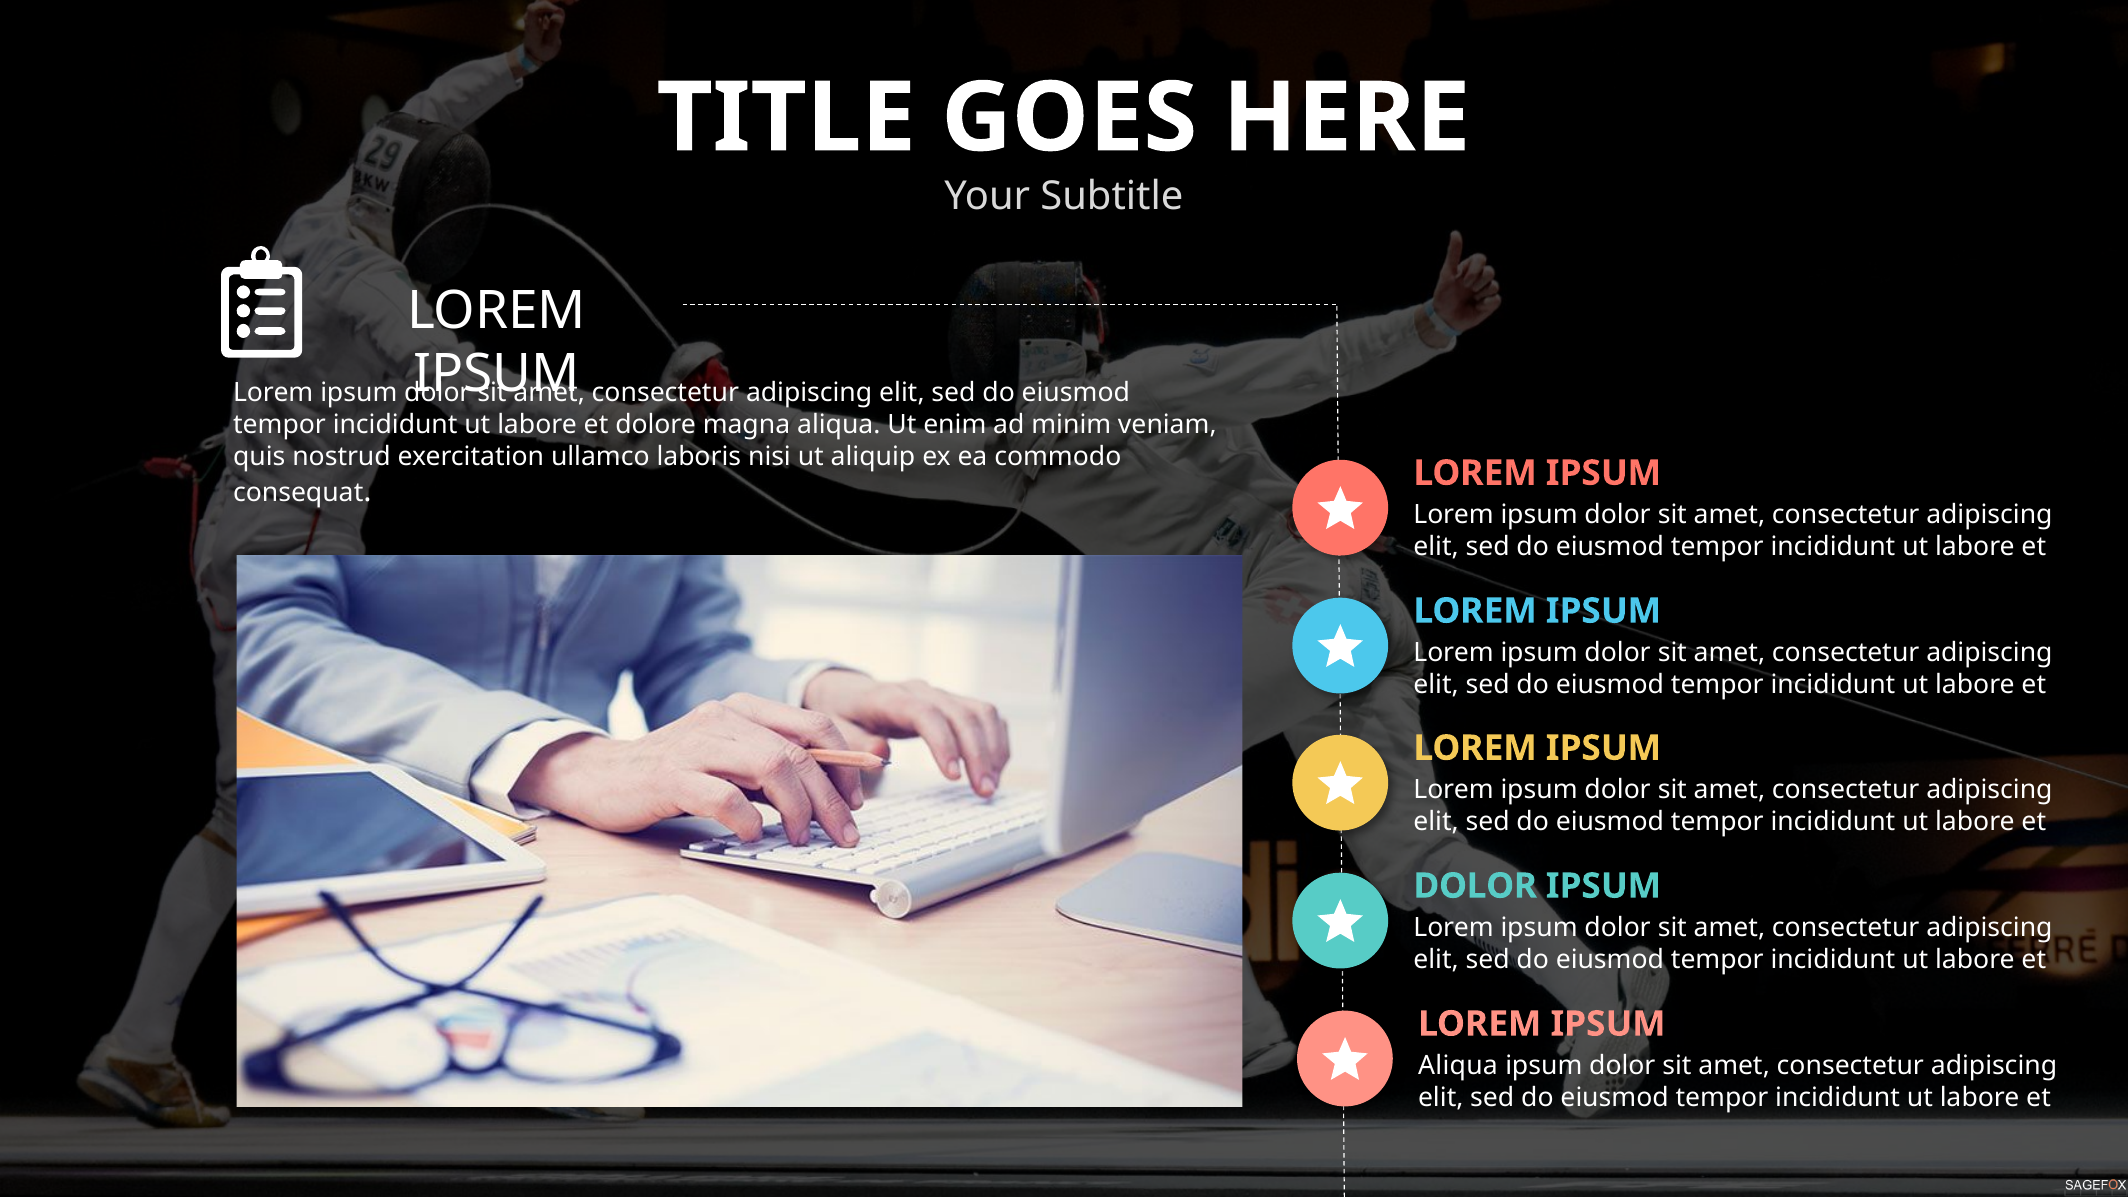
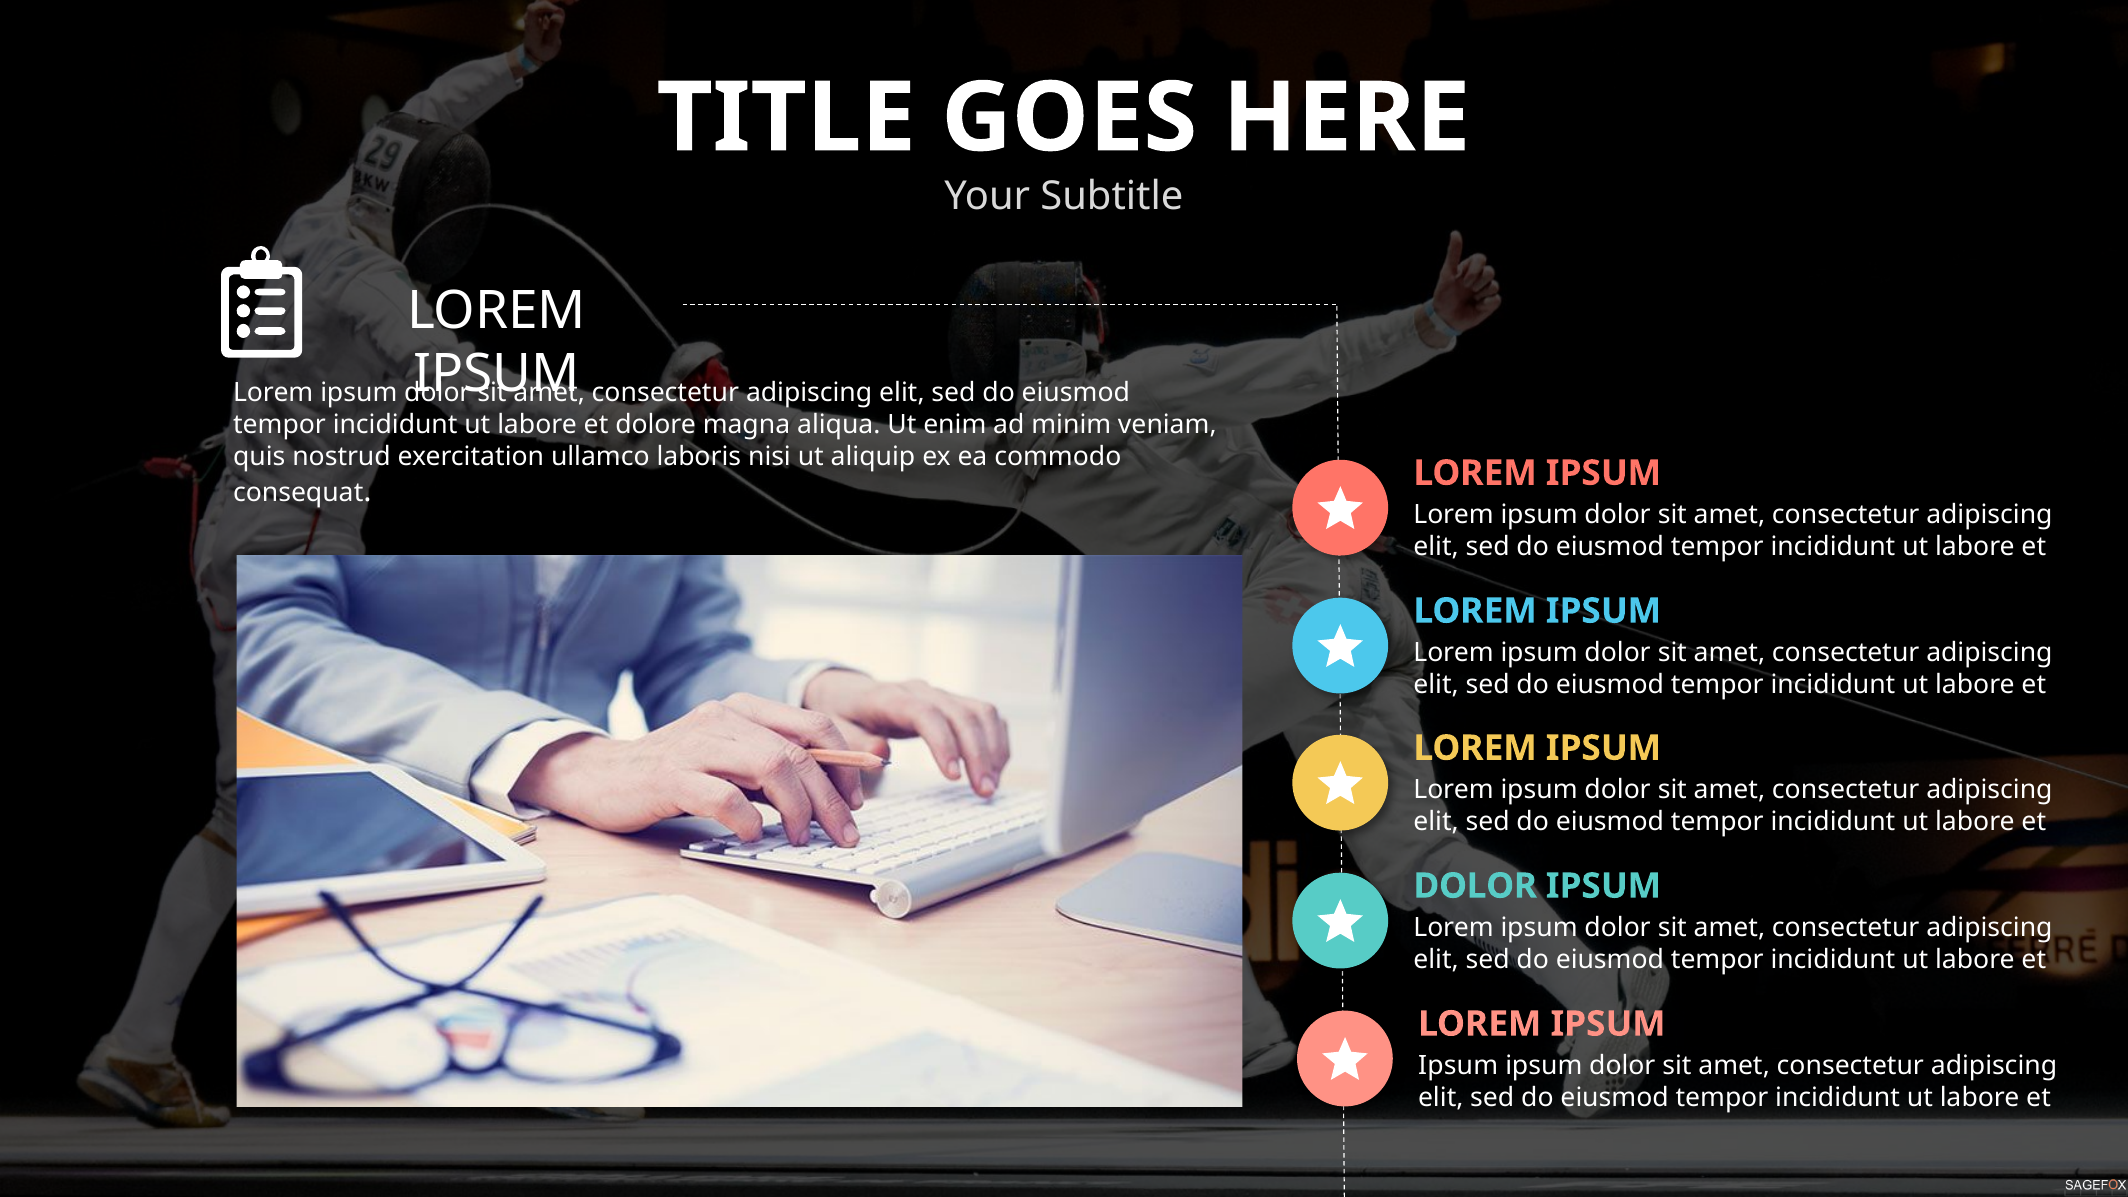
Aliqua at (1458, 1066): Aliqua -> Ipsum
